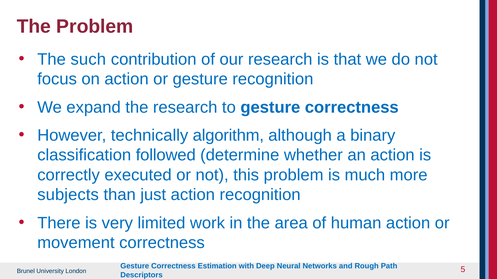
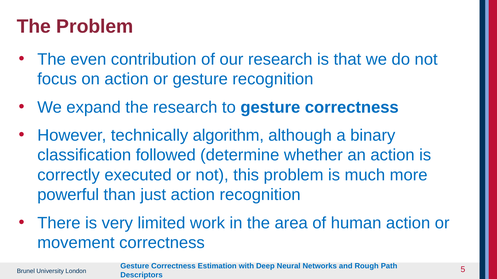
such: such -> even
subjects: subjects -> powerful
